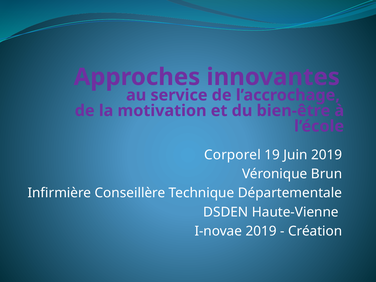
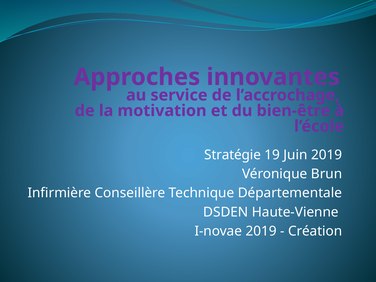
Corporel: Corporel -> Stratégie
